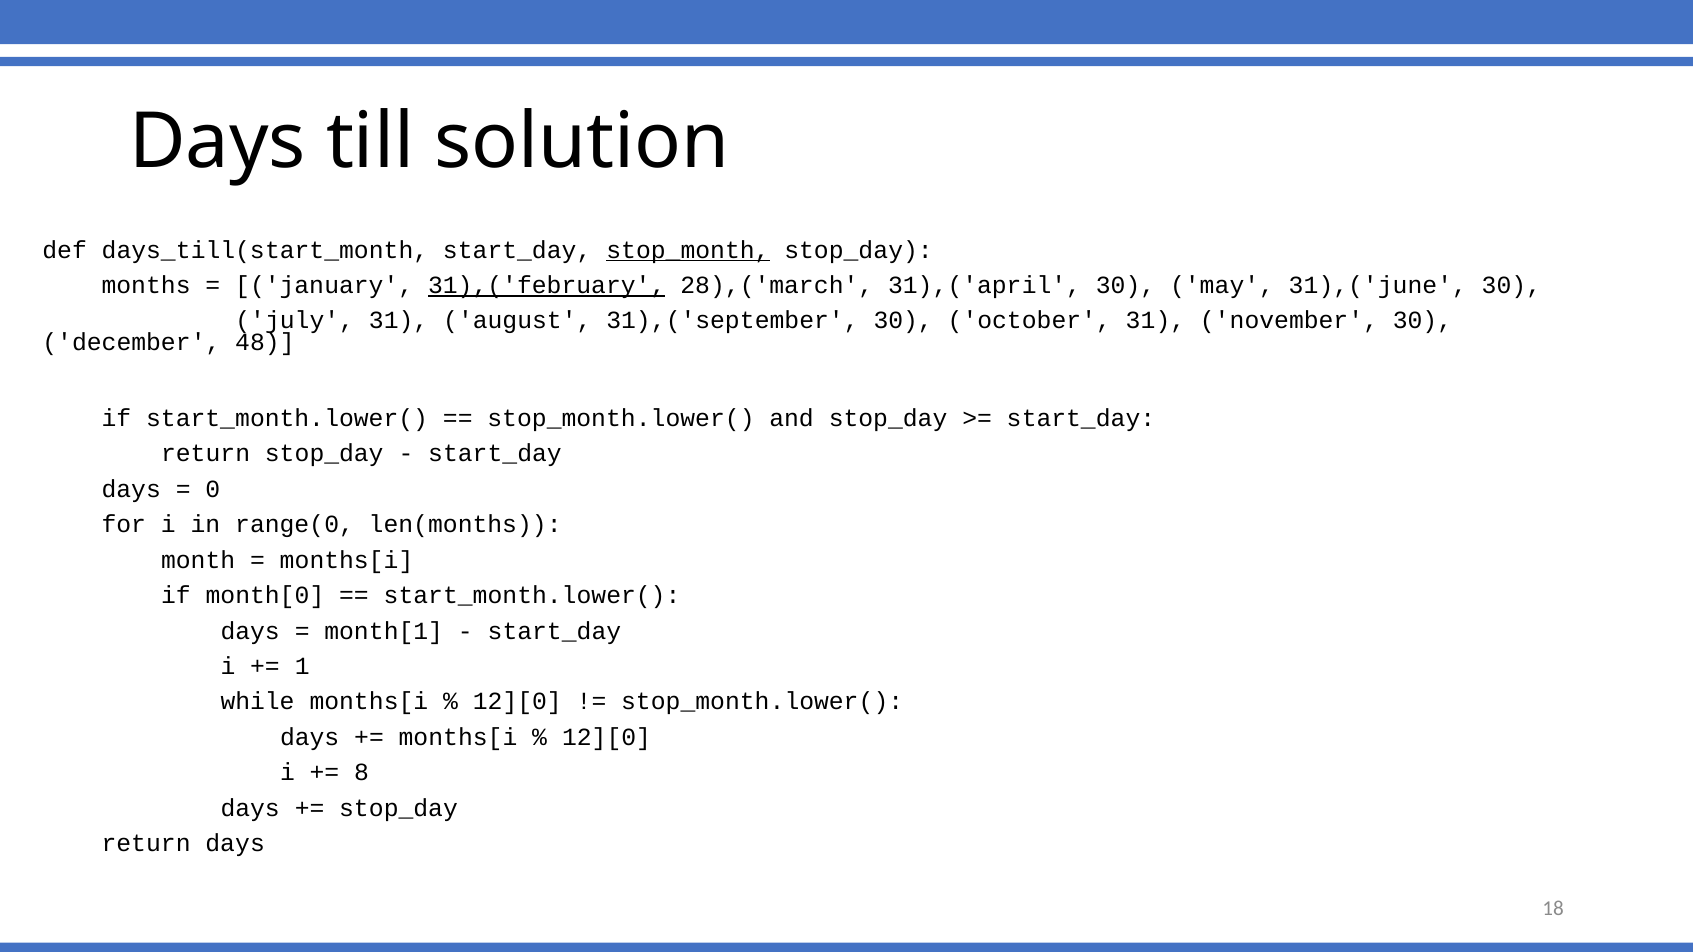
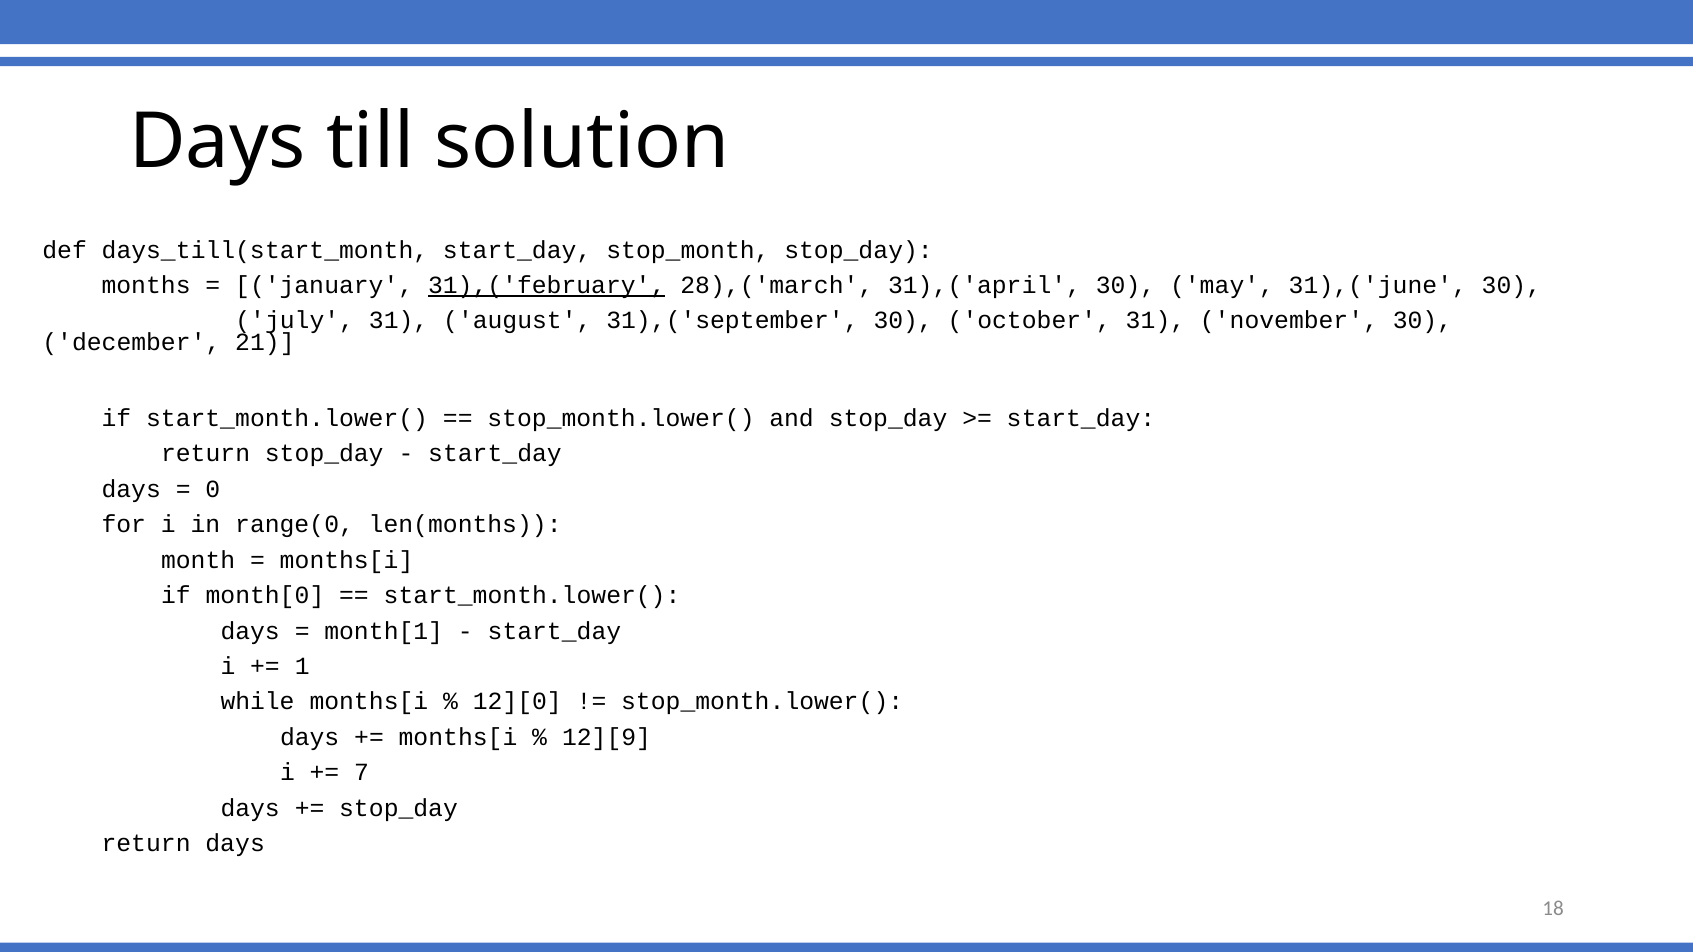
stop_month underline: present -> none
48: 48 -> 21
12][0 at (607, 737): 12][0 -> 12][9
8: 8 -> 7
